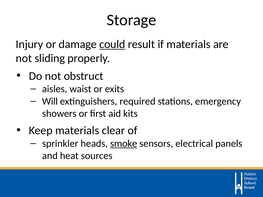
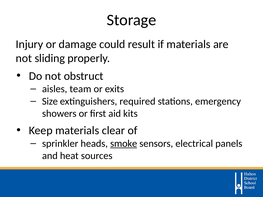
could underline: present -> none
waist: waist -> team
Will: Will -> Size
